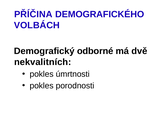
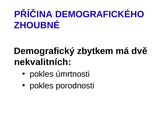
VOLBÁCH: VOLBÁCH -> ZHOUBNÉ
odborné: odborné -> zbytkem
